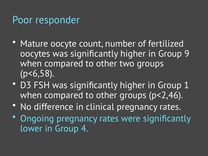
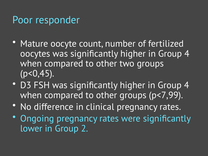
9 at (187, 54): 9 -> 4
p<6,58: p<6,58 -> p<0,45
1 at (187, 85): 1 -> 4
p<2,46: p<2,46 -> p<7,99
4: 4 -> 2
